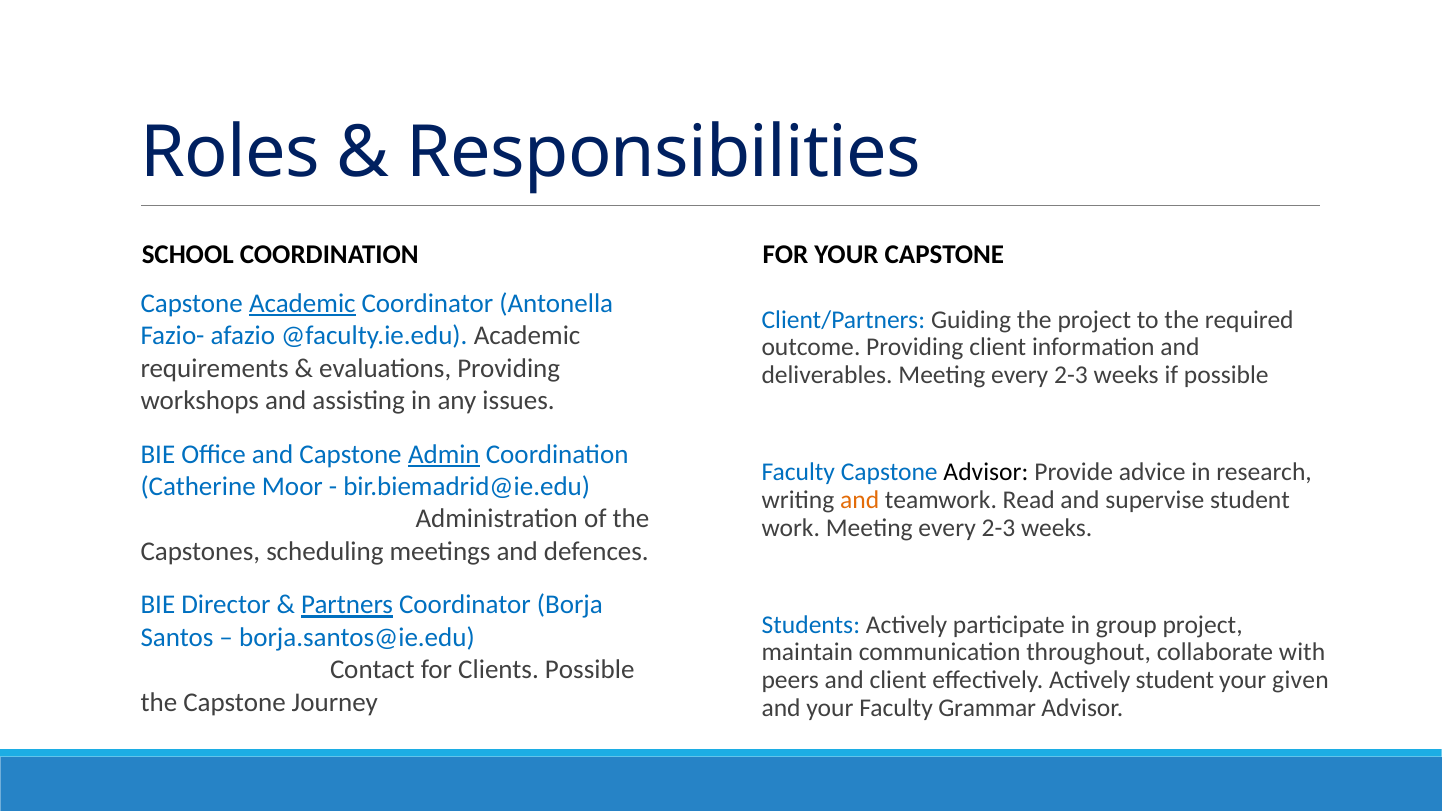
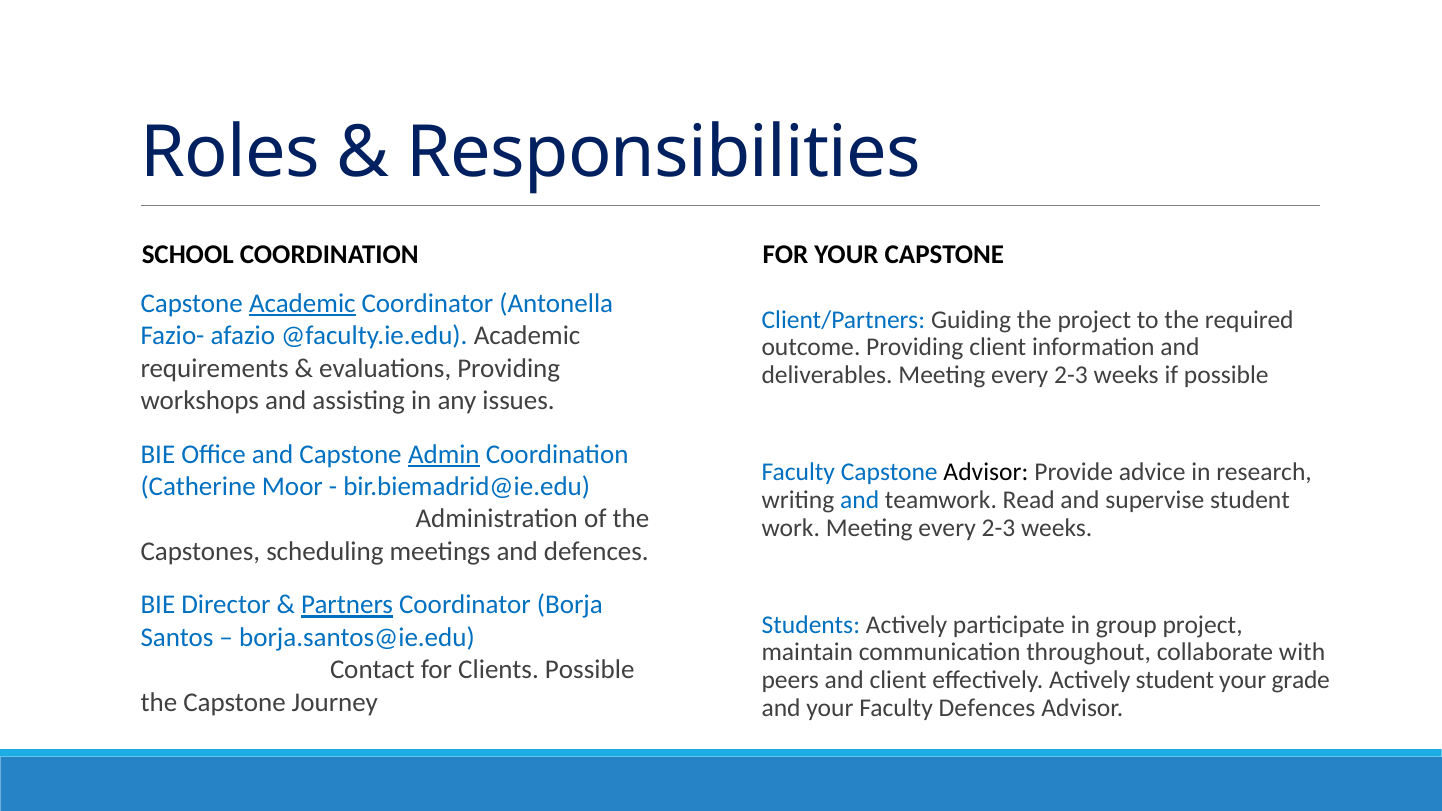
and at (860, 500) colour: orange -> blue
given: given -> grade
Faculty Grammar: Grammar -> Defences
